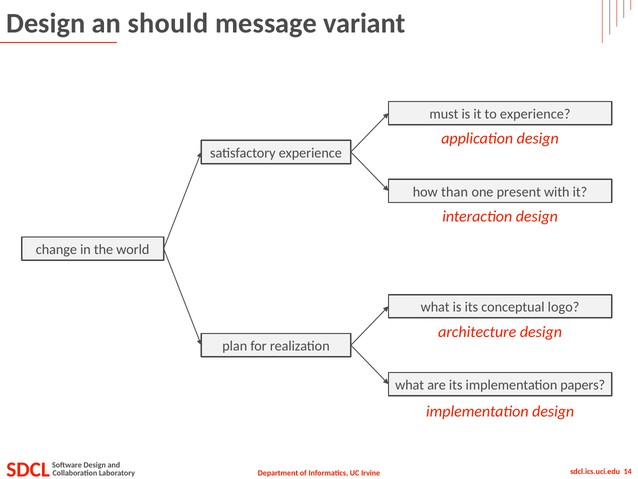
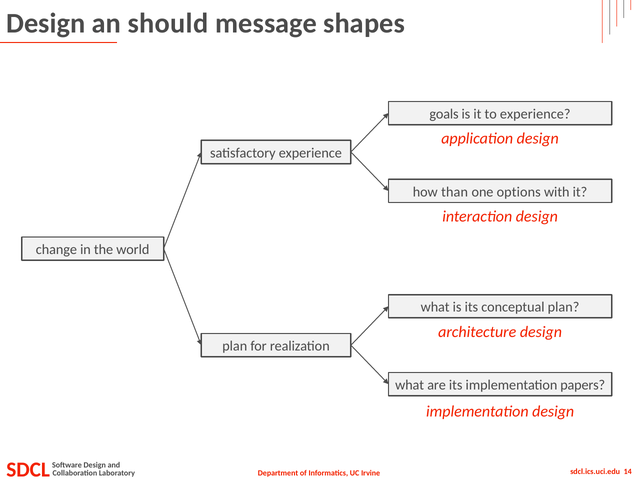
variant: variant -> shapes
must: must -> goals
present: present -> options
conceptual logo: logo -> plan
